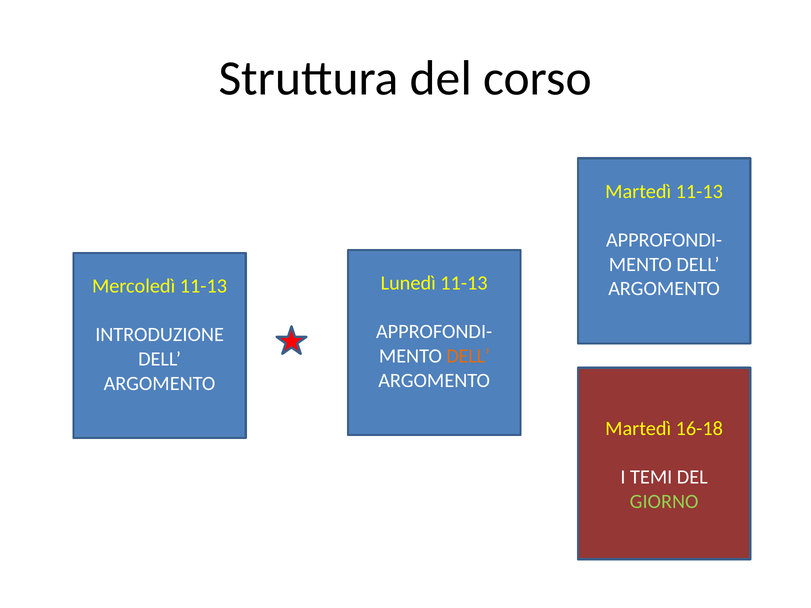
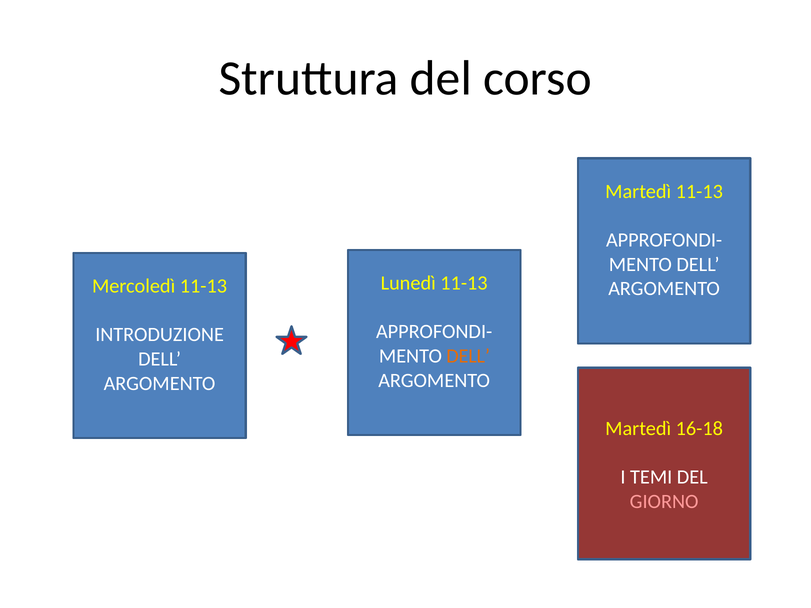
GIORNO colour: light green -> pink
